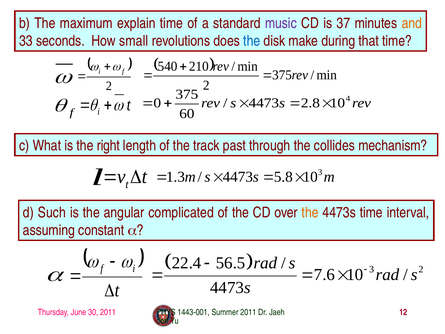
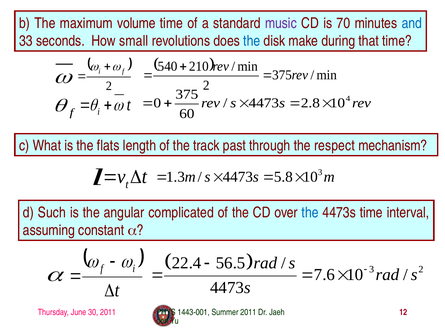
explain: explain -> volume
37: 37 -> 70
and colour: orange -> blue
right: right -> flats
collides: collides -> respect
the at (310, 212) colour: orange -> blue
